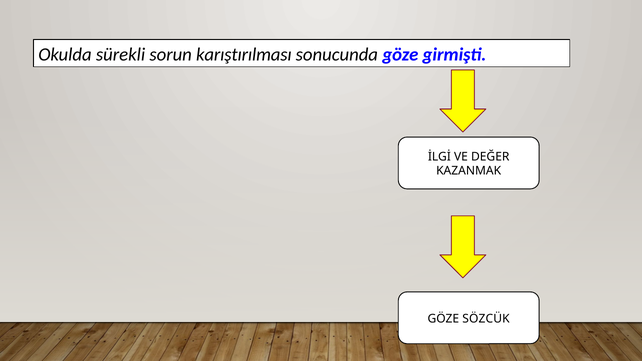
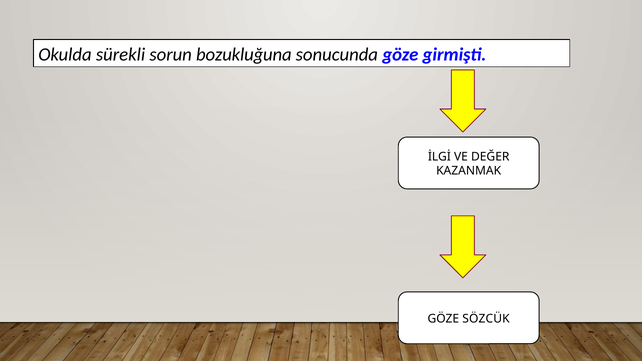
karıştırılması: karıştırılması -> bozukluğuna
